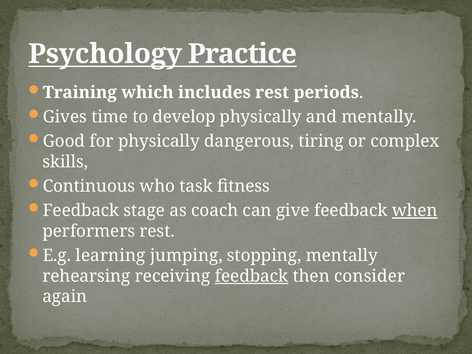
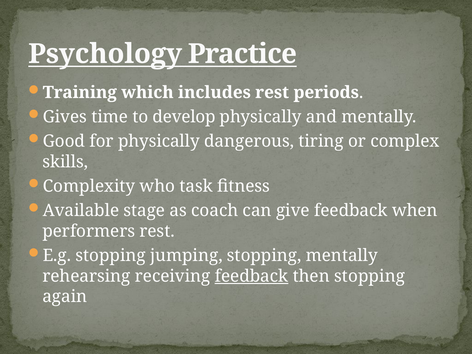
Continuous: Continuous -> Complexity
Feedback at (81, 211): Feedback -> Available
when underline: present -> none
E.g learning: learning -> stopping
then consider: consider -> stopping
